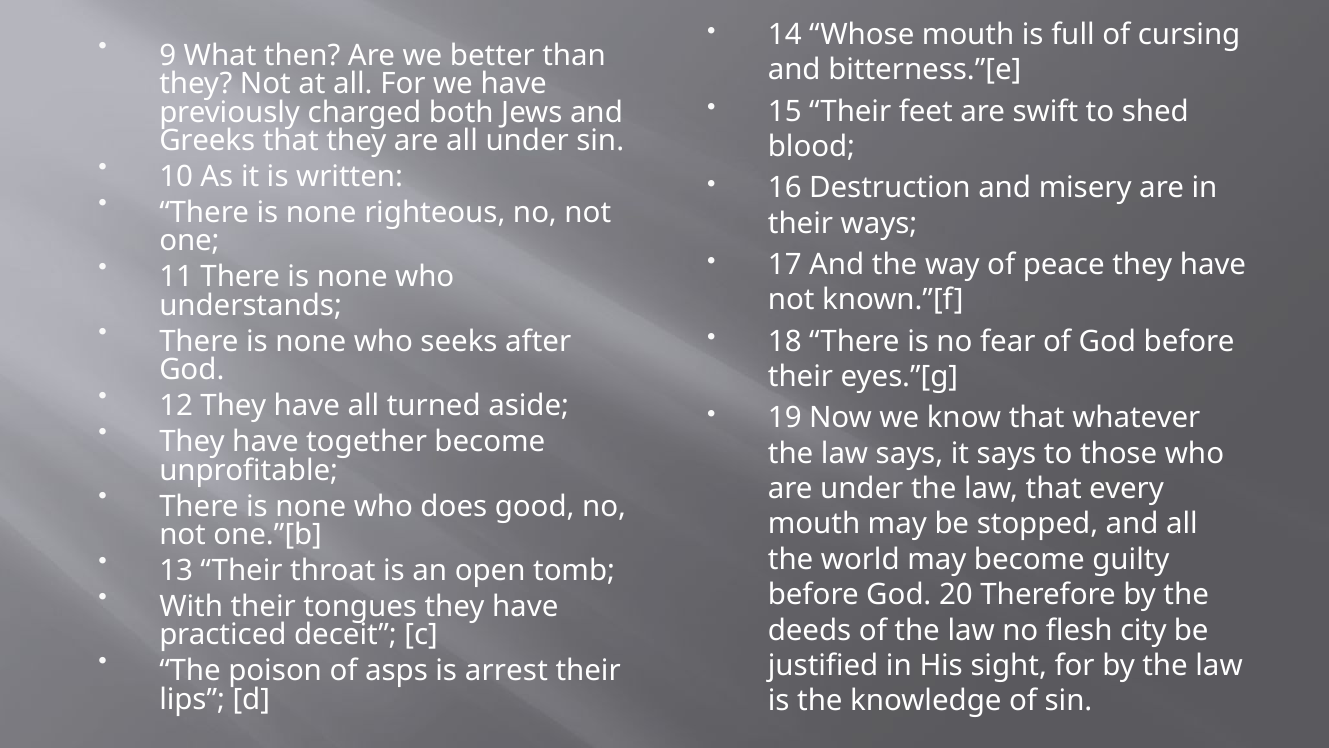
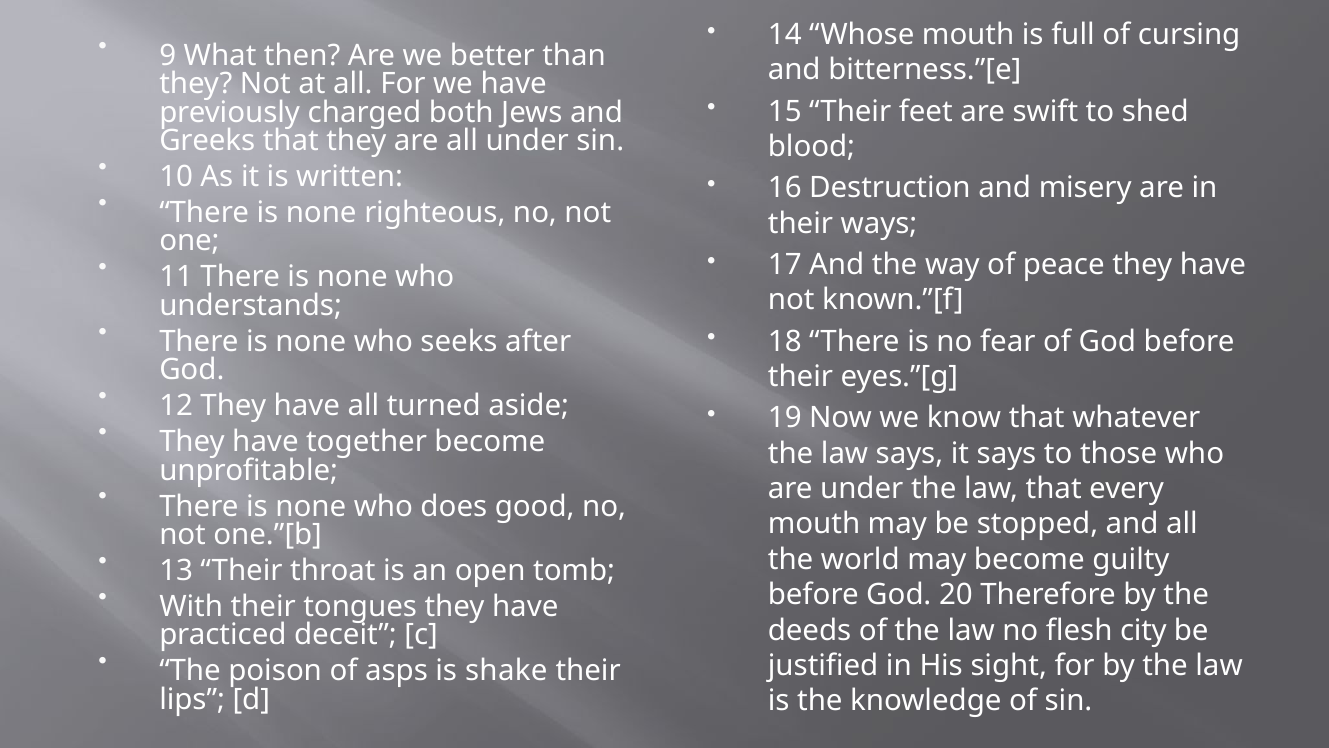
arrest: arrest -> shake
